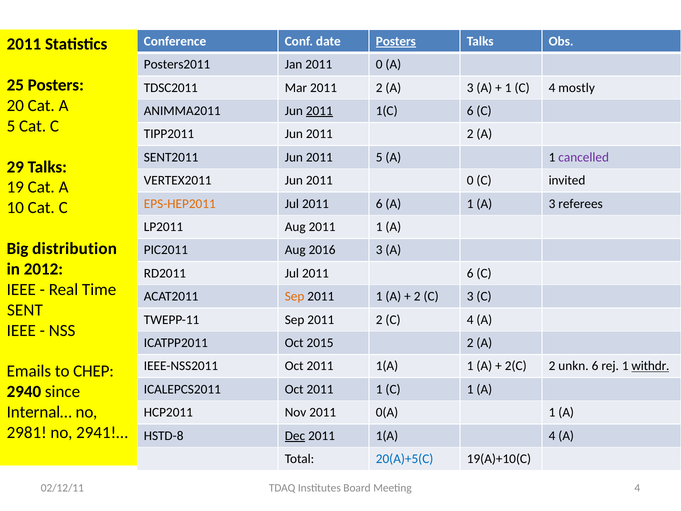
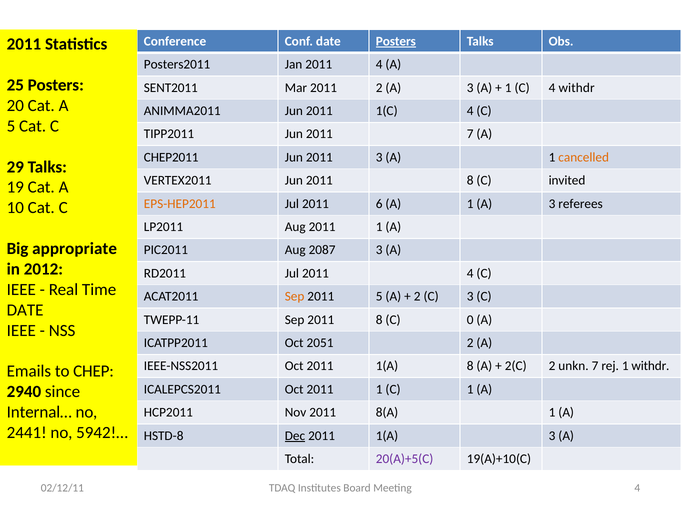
Jan 2011 0: 0 -> 4
TDSC2011: TDSC2011 -> SENT2011
4 mostly: mostly -> withdr
2011 at (319, 111) underline: present -> none
1(C 6: 6 -> 4
Jun 2011 2: 2 -> 7
SENT2011: SENT2011 -> CHEP2011
2011 5: 5 -> 3
cancelled colour: purple -> orange
Jun 2011 0: 0 -> 8
distribution: distribution -> appropriate
2016: 2016 -> 2087
RD2011 Jul 2011 6: 6 -> 4
1 at (379, 296): 1 -> 5
SENT at (25, 310): SENT -> DATE
Sep 2011 2: 2 -> 8
4 at (470, 320): 4 -> 0
2015: 2015 -> 2051
1(A 1: 1 -> 8
unkn 6: 6 -> 7
withdr at (650, 366) underline: present -> none
0(A: 0(A -> 8(A
2981: 2981 -> 2441
2941!…: 2941!… -> 5942!…
1(A 4: 4 -> 3
20(A)+5(C colour: blue -> purple
